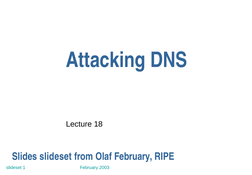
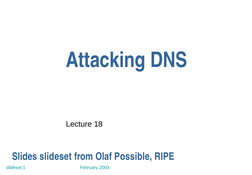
Olaf February: February -> Possible
